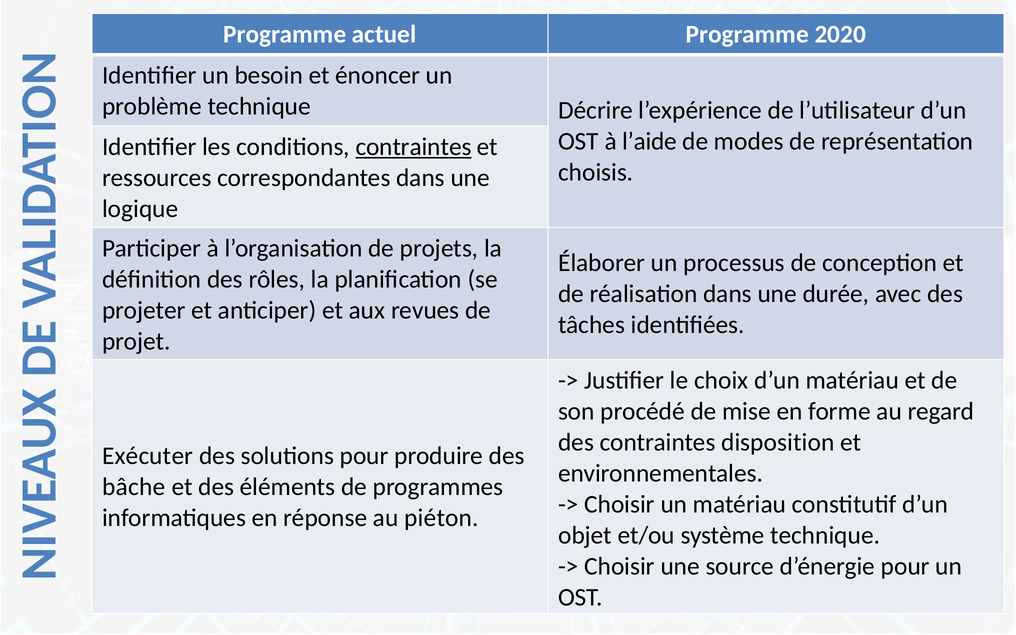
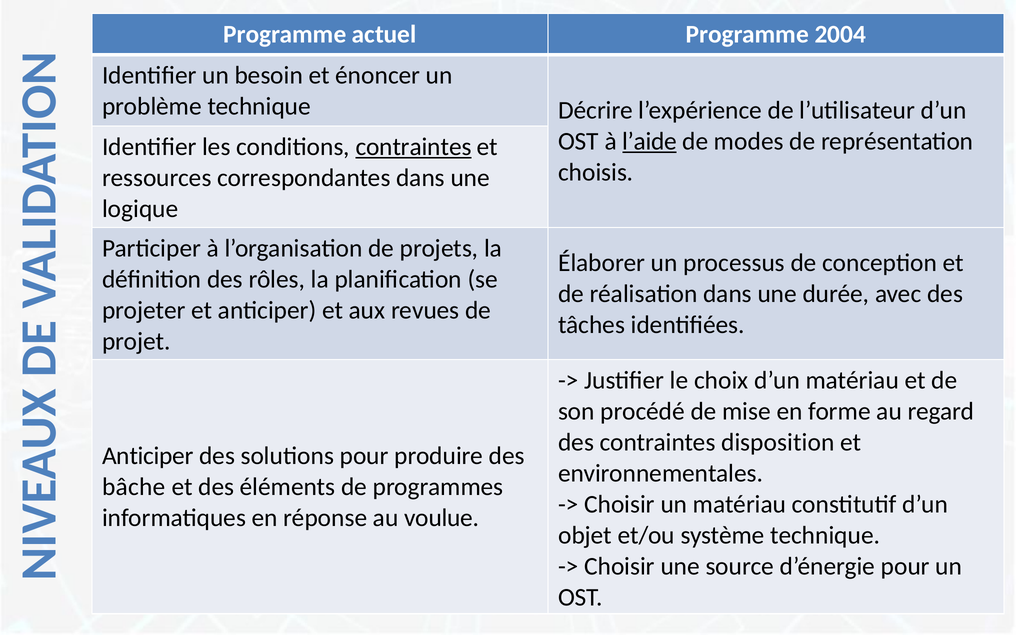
2020: 2020 -> 2004
l’aide underline: none -> present
Exécuter at (148, 456): Exécuter -> Anticiper
piéton: piéton -> voulue
